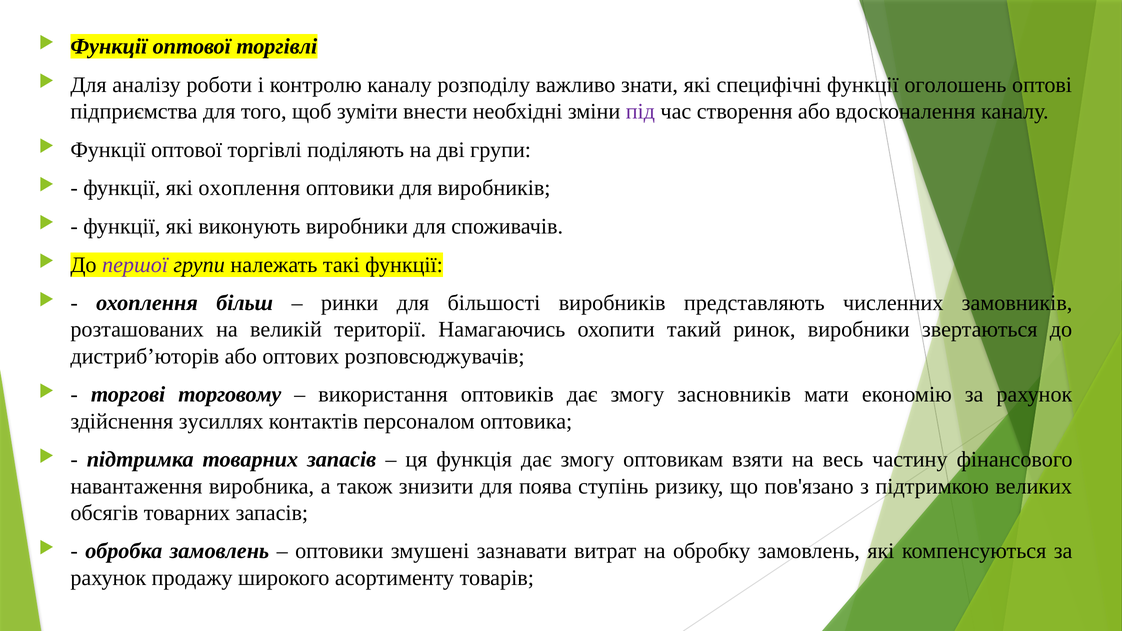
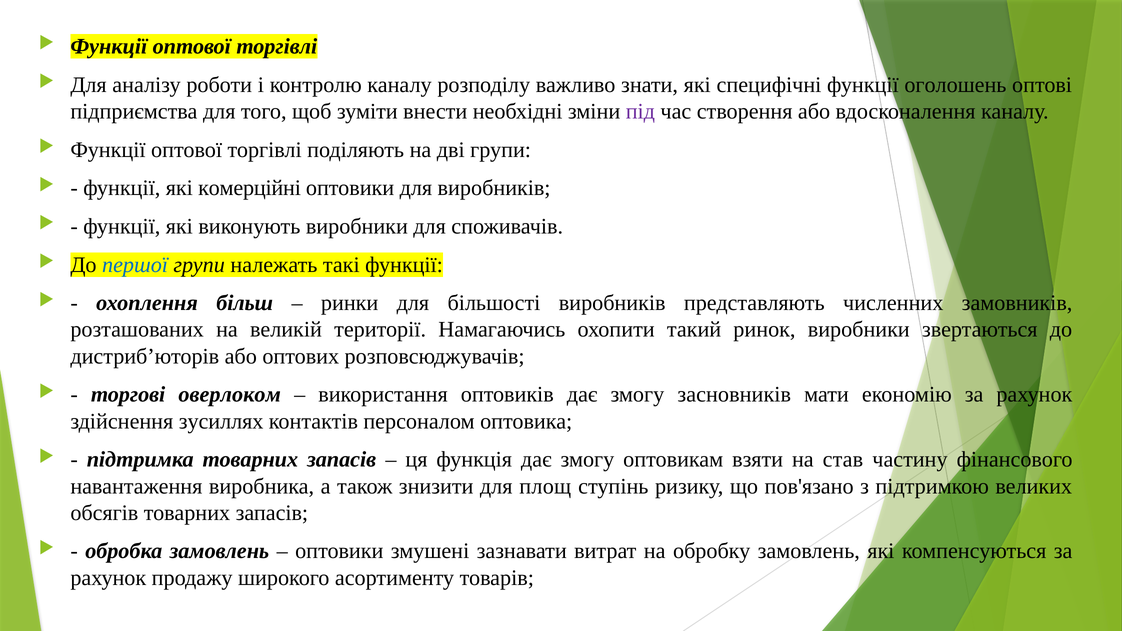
які охоплення: охоплення -> комерційні
першої colour: purple -> blue
торговому: торговому -> оверлоком
весь: весь -> став
поява: поява -> площ
